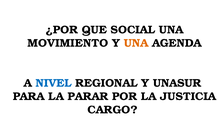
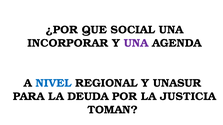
MOVIMIENTO: MOVIMIENTO -> INCORPORAR
UNA at (136, 43) colour: orange -> purple
PARAR: PARAR -> DEUDA
CARGO: CARGO -> TOMAN
